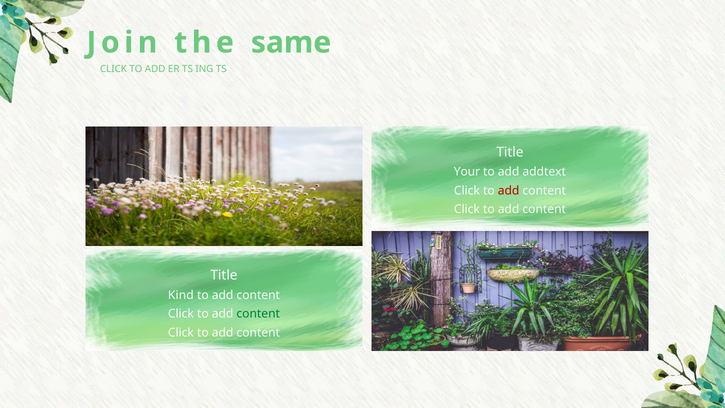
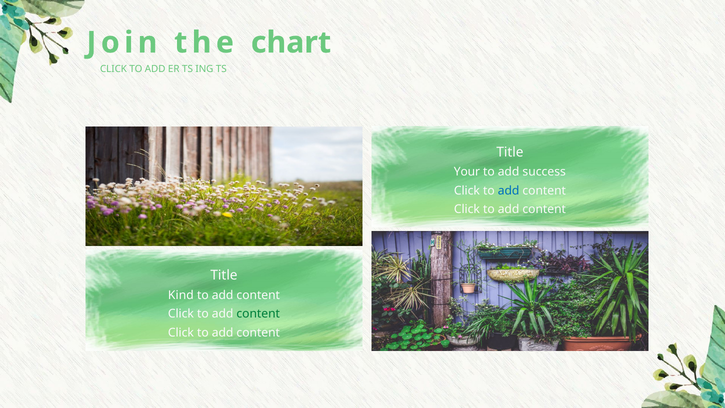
same: same -> chart
addtext: addtext -> success
add at (509, 191) colour: red -> blue
